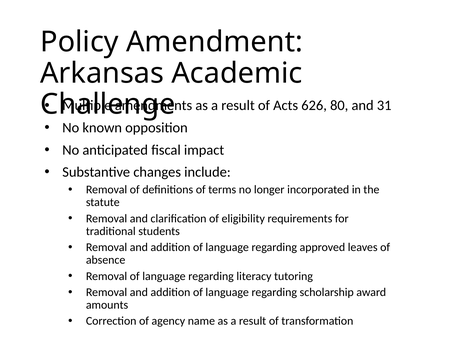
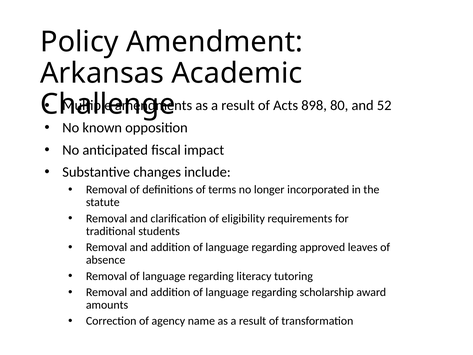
626: 626 -> 898
31: 31 -> 52
